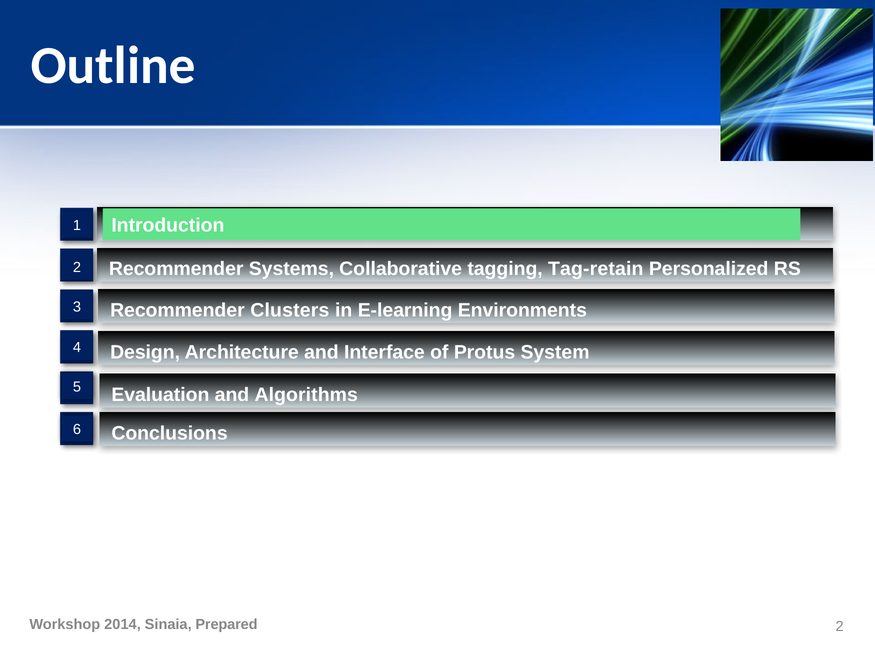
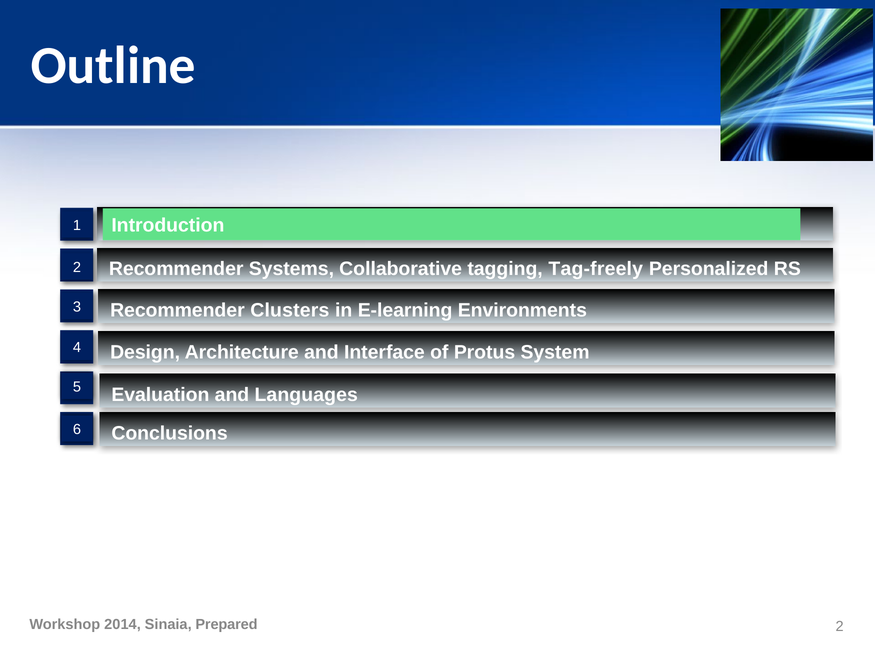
Tag-retain: Tag-retain -> Tag-freely
Algorithms: Algorithms -> Languages
